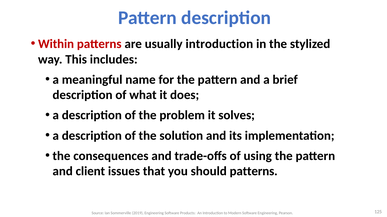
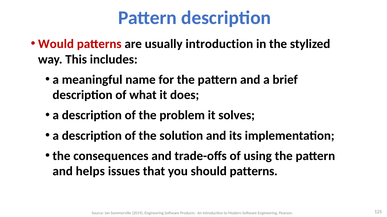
Within: Within -> Would
client: client -> helps
